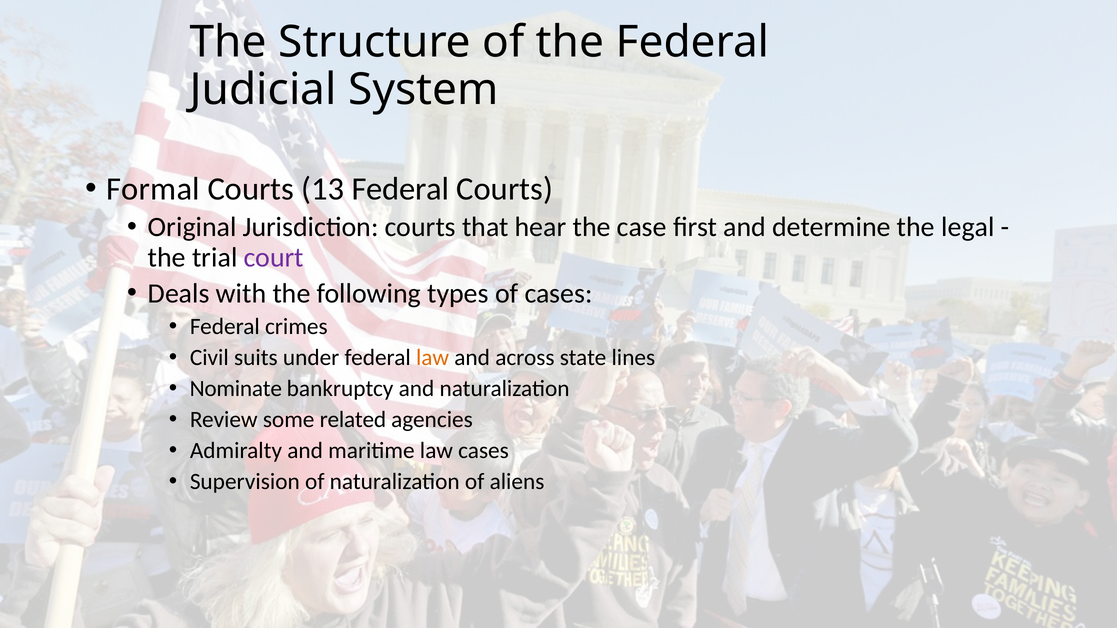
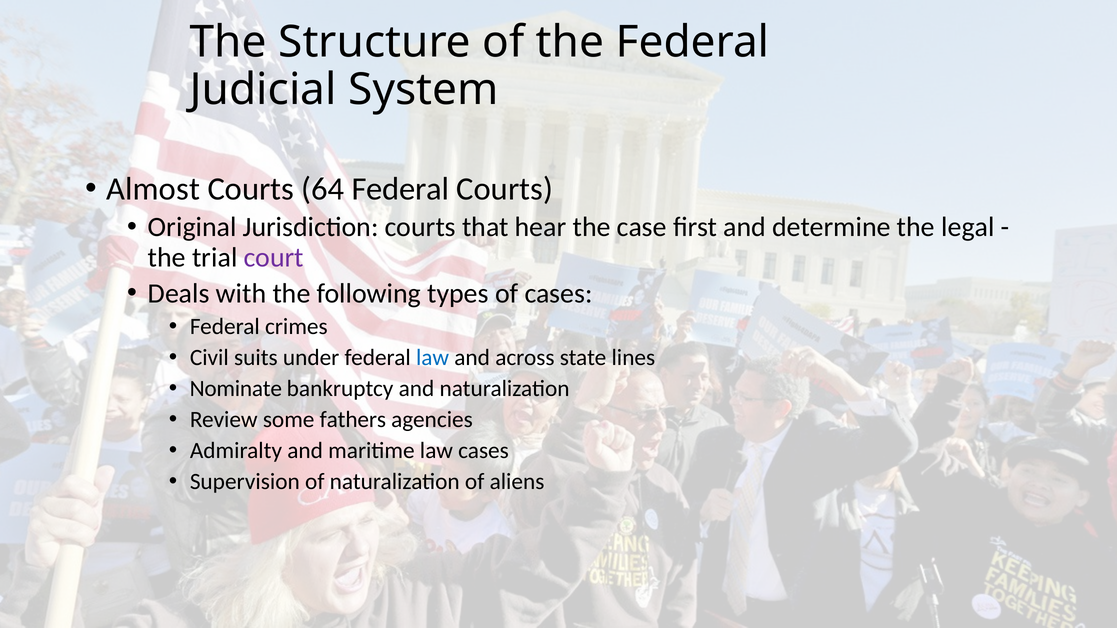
Formal: Formal -> Almost
13: 13 -> 64
law at (433, 358) colour: orange -> blue
related: related -> fathers
